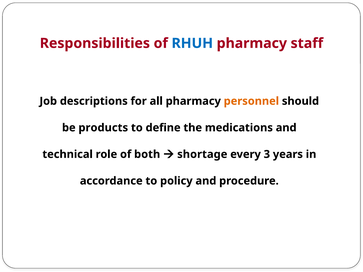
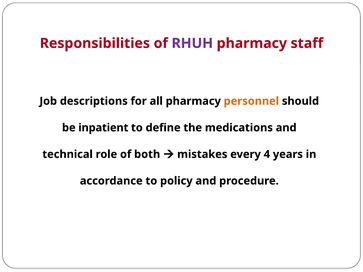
RHUH colour: blue -> purple
products: products -> inpatient
shortage: shortage -> mistakes
3: 3 -> 4
